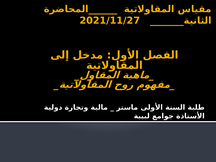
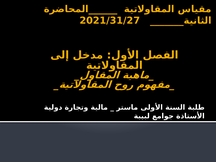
2021/11/27: 2021/11/27 -> 2021/31/27
